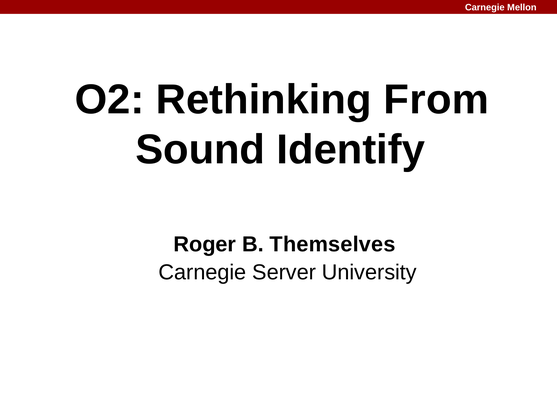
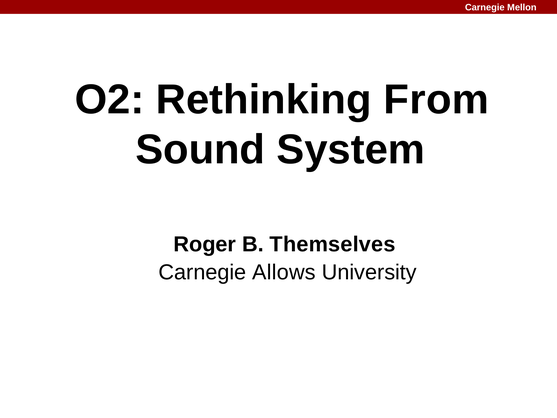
Identify: Identify -> System
Server: Server -> Allows
